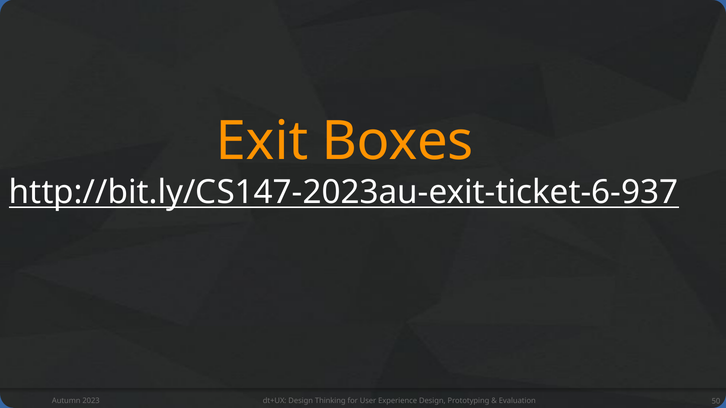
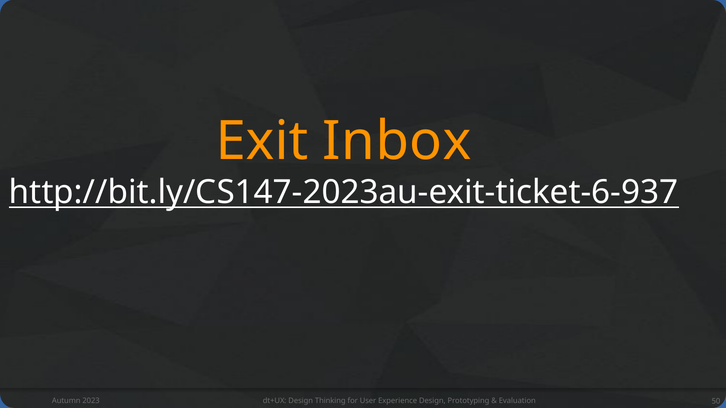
Boxes: Boxes -> Inbox
